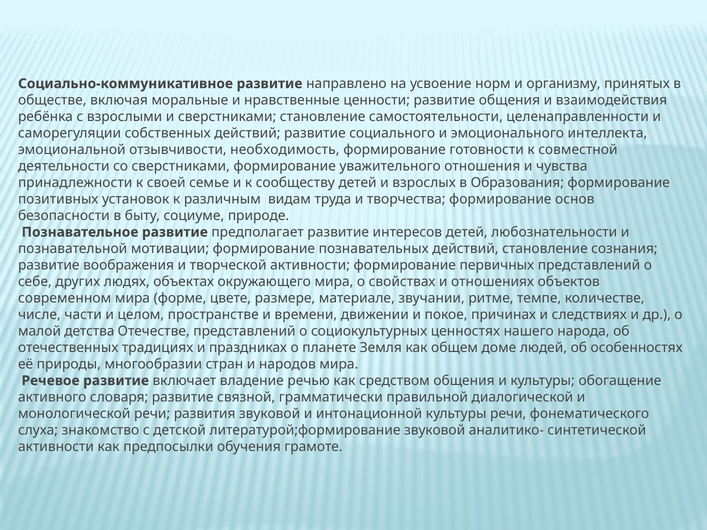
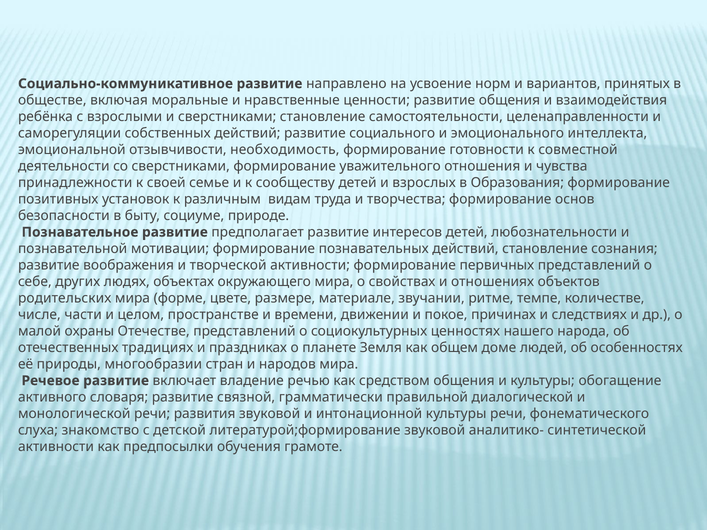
организму: организму -> вариантов
современном: современном -> родительских
детства: детства -> охраны
